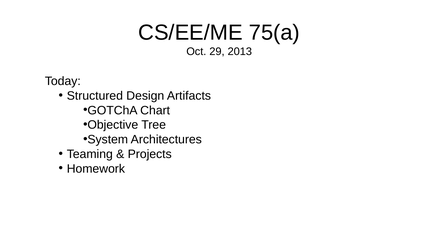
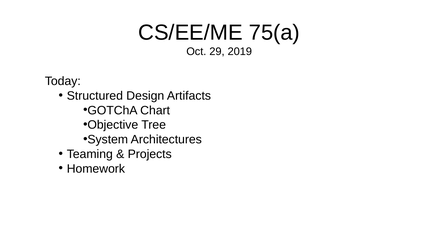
2013: 2013 -> 2019
